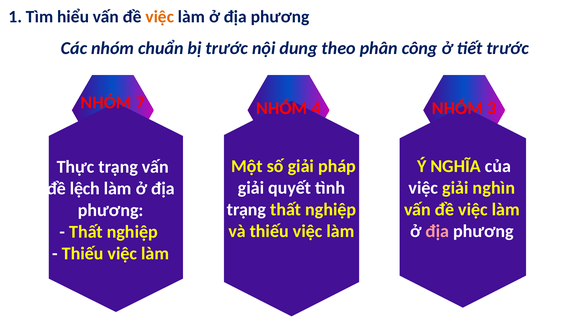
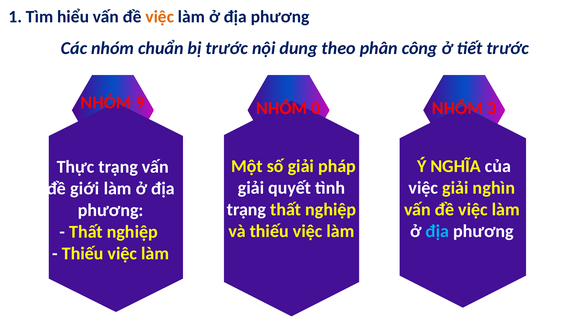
7: 7 -> 9
4: 4 -> 0
lệch: lệch -> giới
địa at (437, 231) colour: pink -> light blue
